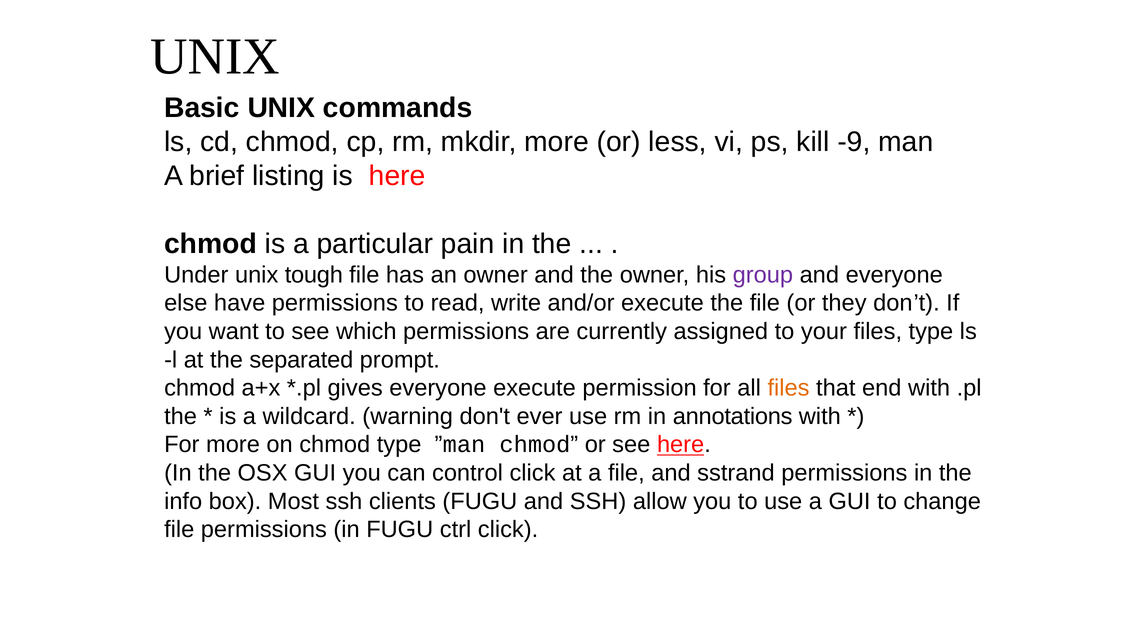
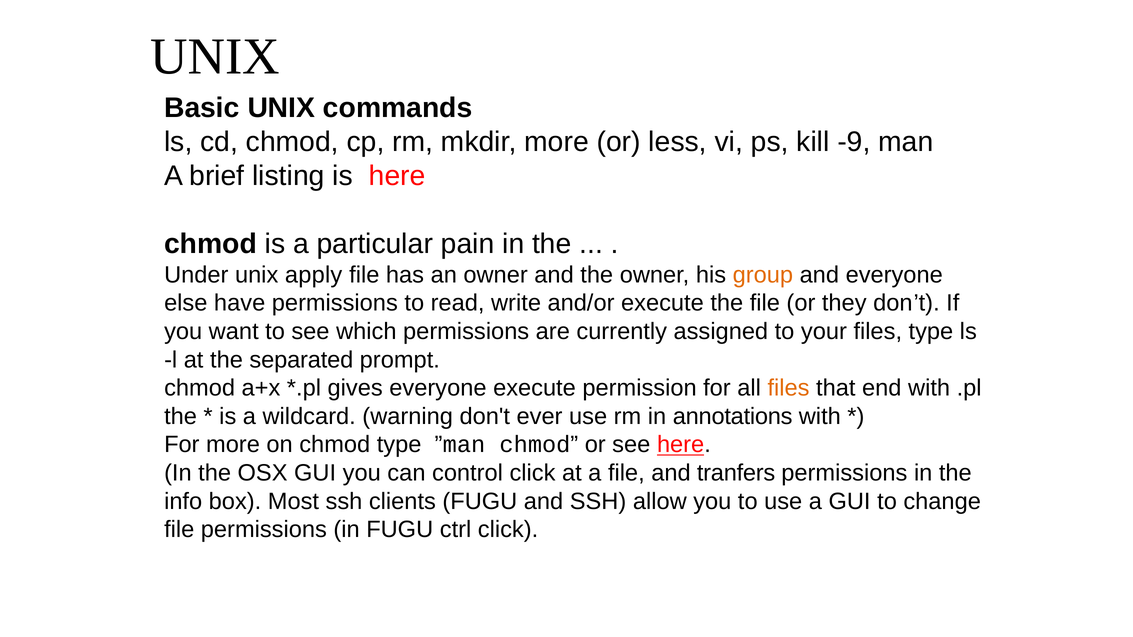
tough: tough -> apply
group colour: purple -> orange
sstrand: sstrand -> tranfers
